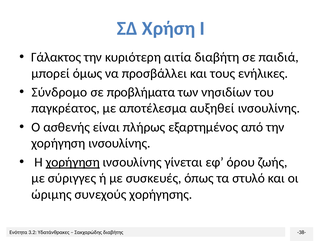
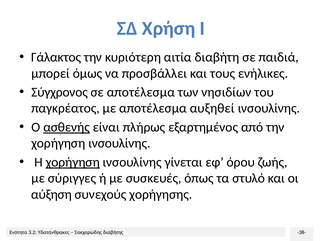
Σύνδρομο: Σύνδρομο -> Σύγχρονος
σε προβλήματα: προβλήματα -> αποτέλεσμα
ασθενής underline: none -> present
ώριμης: ώριμης -> αύξηση
